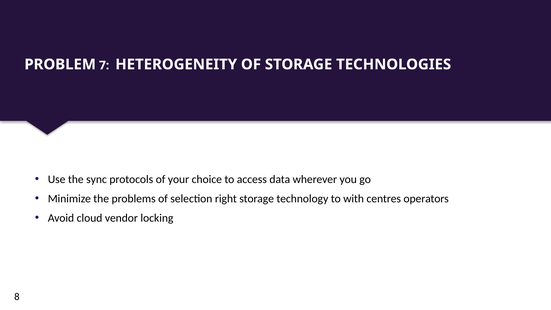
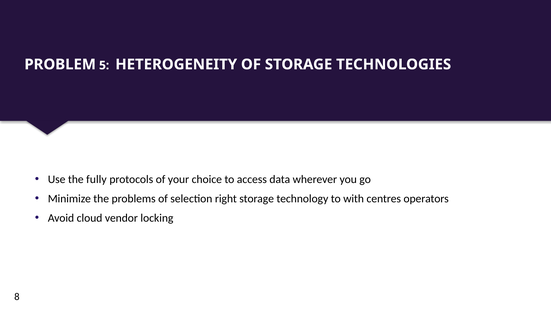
7: 7 -> 5
sync: sync -> fully
